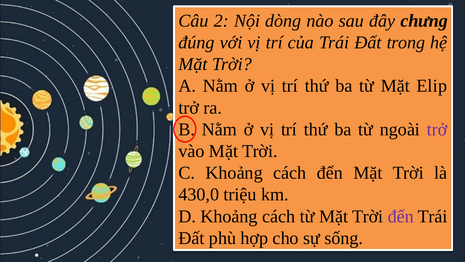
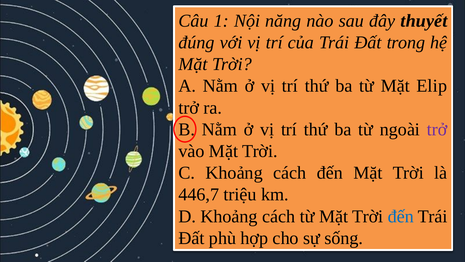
2: 2 -> 1
dòng: dòng -> năng
chưng: chưng -> thuyết
430,0: 430,0 -> 446,7
đến at (401, 216) colour: purple -> blue
